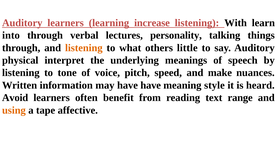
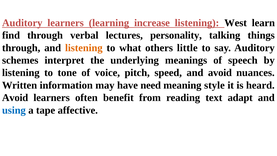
With: With -> West
into: into -> find
physical: physical -> schemes
and make: make -> avoid
have have: have -> need
range: range -> adapt
using colour: orange -> blue
